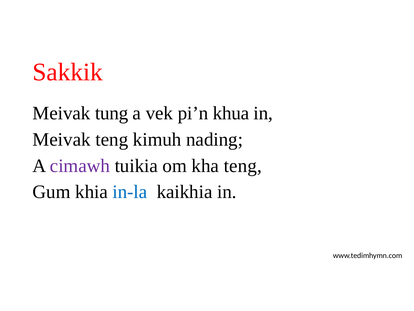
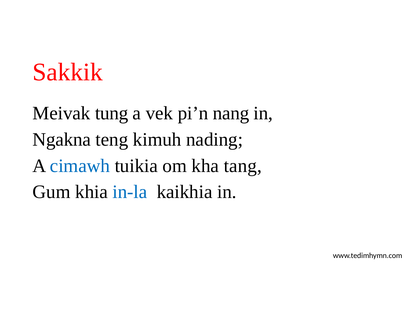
khua: khua -> nang
Meivak at (62, 139): Meivak -> Ngakna
cimawh colour: purple -> blue
kha teng: teng -> tang
